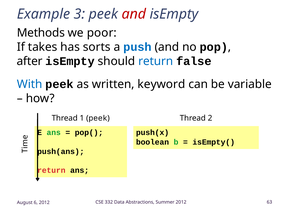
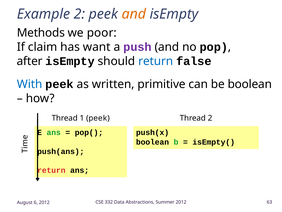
Example 3: 3 -> 2
and at (134, 14) colour: red -> orange
takes: takes -> claim
sorts: sorts -> want
push colour: blue -> purple
keyword: keyword -> primitive
be variable: variable -> boolean
